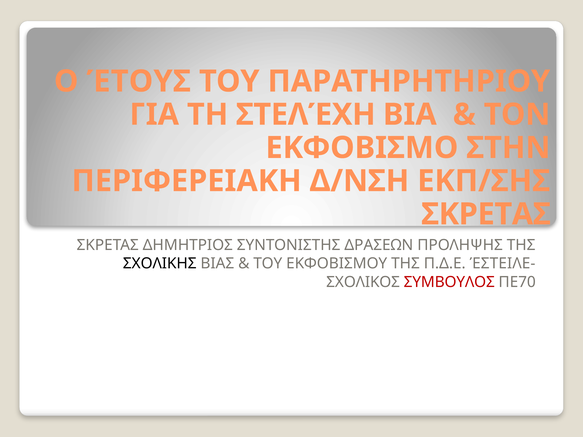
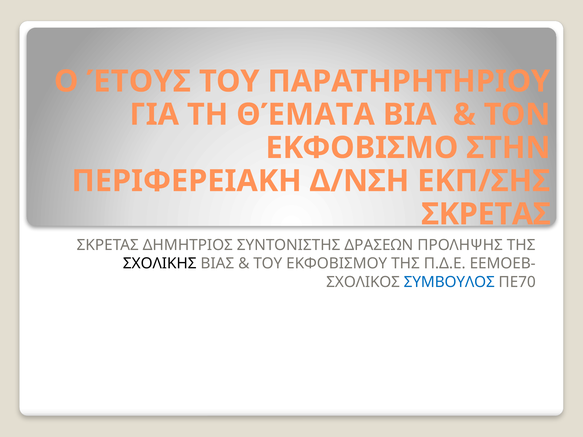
ΣΤΕΛΈΧΗ: ΣΤΕΛΈΧΗ -> ΘΈΜΑΤΑ
ΈΣΤΕΙΛΕ-: ΈΣΤΕΙΛΕ- -> ΕΕΜΟΕΒ-
ΣΥΜΒΟΥΛΟΣ colour: red -> blue
